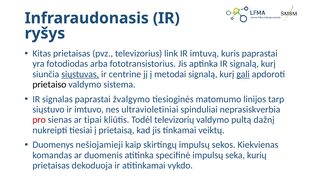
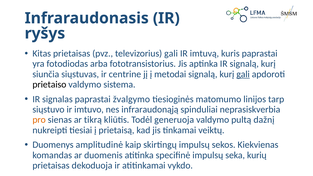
televizorius link: link -> gali
siųstuvas underline: present -> none
ultravioletiniai: ultravioletiniai -> infraraudonąją
pro colour: red -> orange
tipai: tipai -> tikrą
televizorių: televizorių -> generuoja
nešiojamieji: nešiojamieji -> amplitudinė
